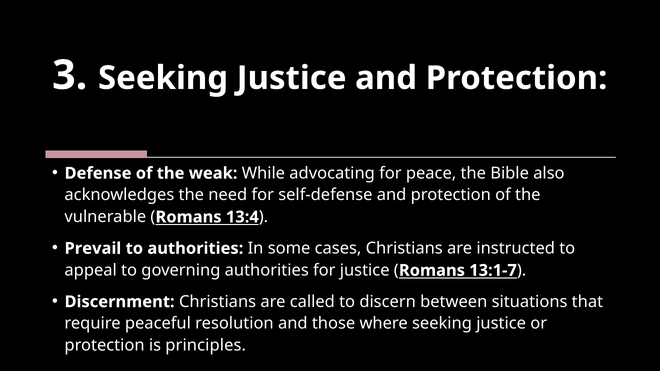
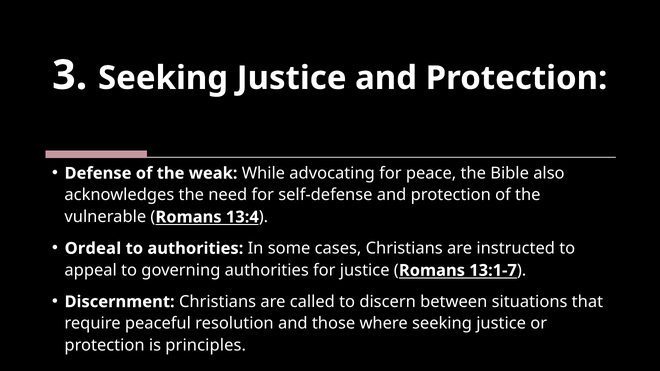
Prevail: Prevail -> Ordeal
